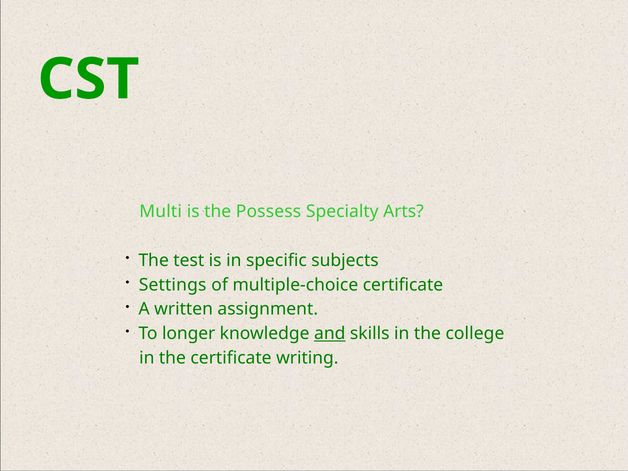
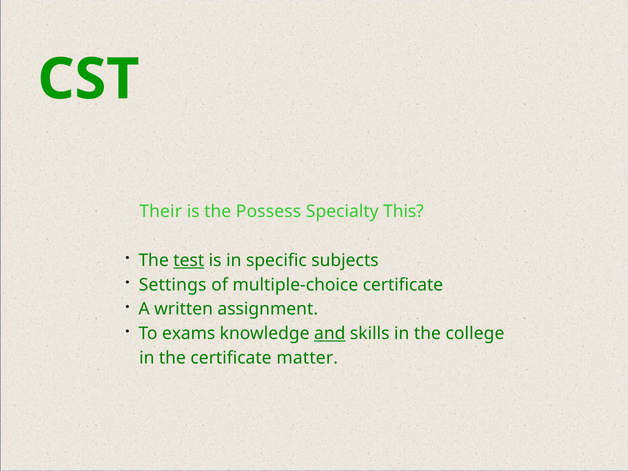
Multi: Multi -> Their
Arts: Arts -> This
test underline: none -> present
longer: longer -> exams
writing: writing -> matter
